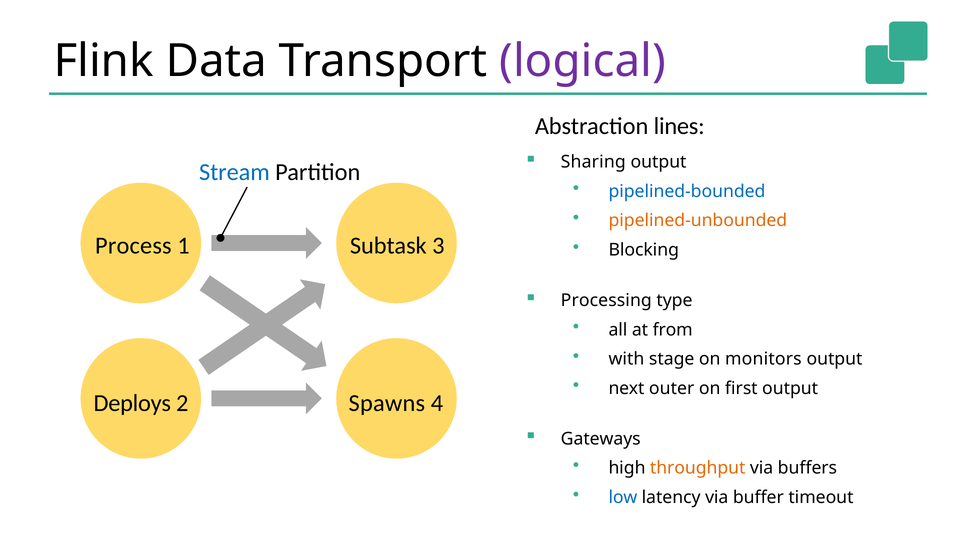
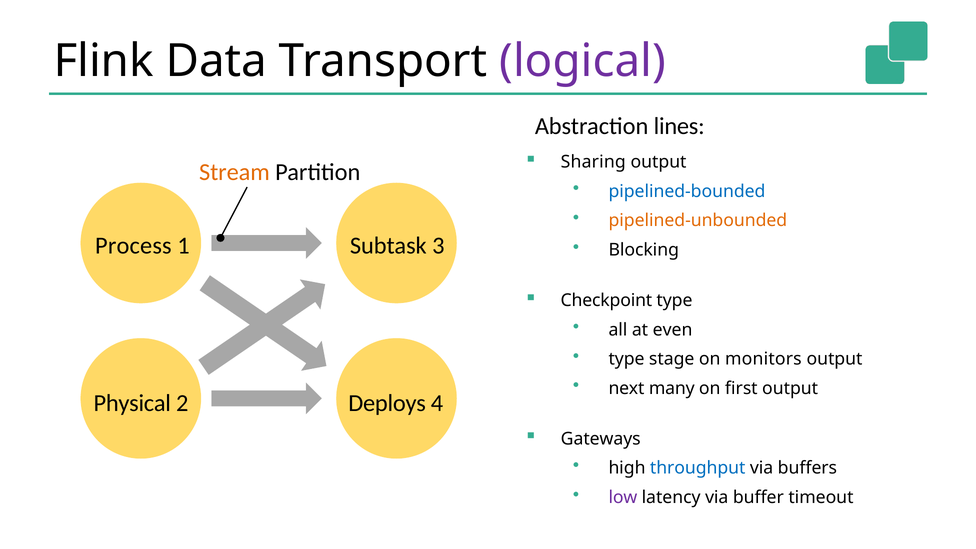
Stream colour: blue -> orange
Processing: Processing -> Checkpoint
from: from -> even
with at (626, 359): with -> type
outer: outer -> many
Deploys: Deploys -> Physical
Spawns: Spawns -> Deploys
throughput colour: orange -> blue
low colour: blue -> purple
